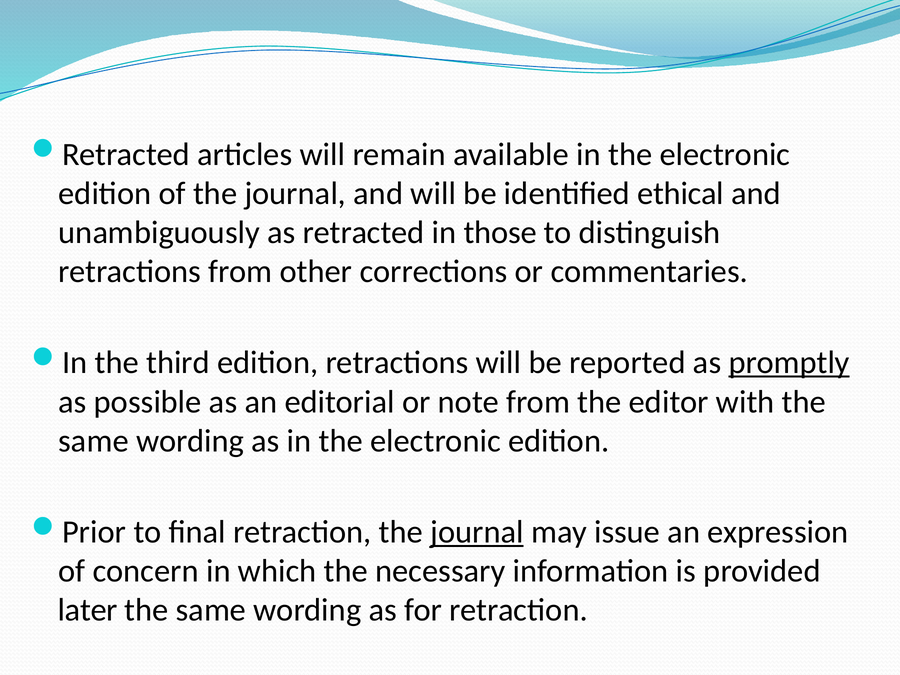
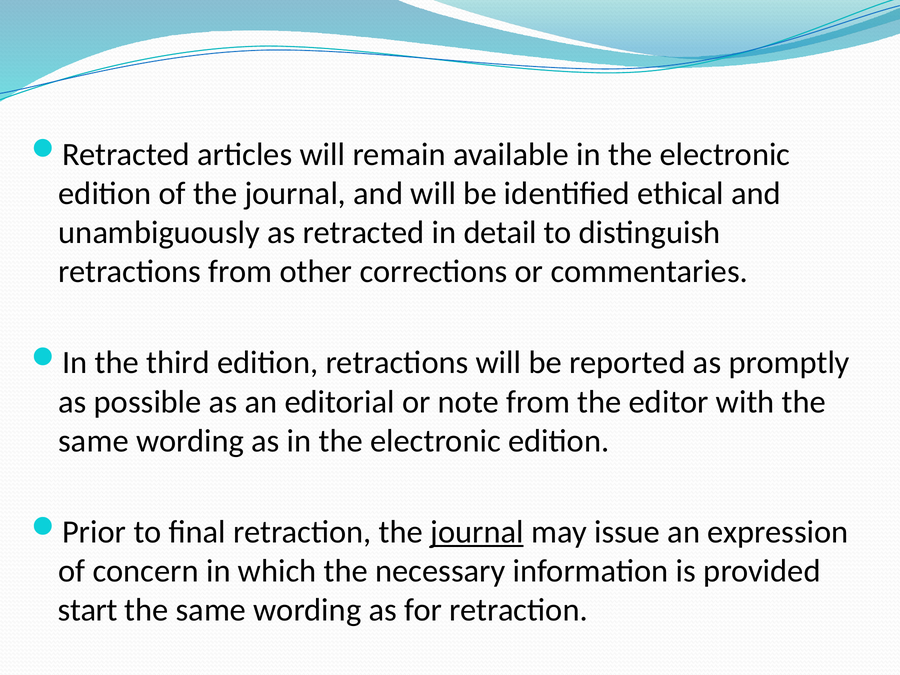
those: those -> detail
promptly underline: present -> none
later: later -> start
